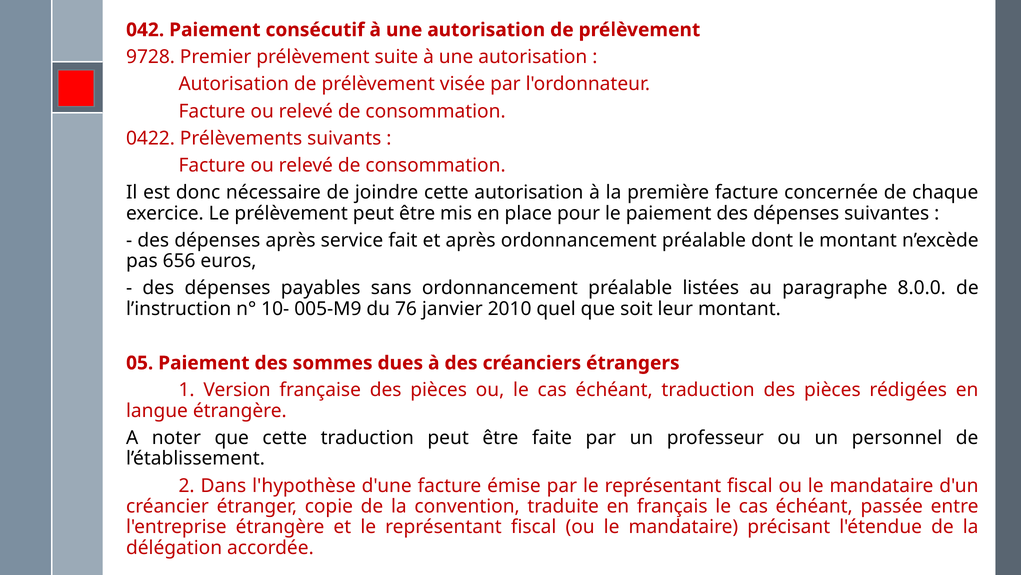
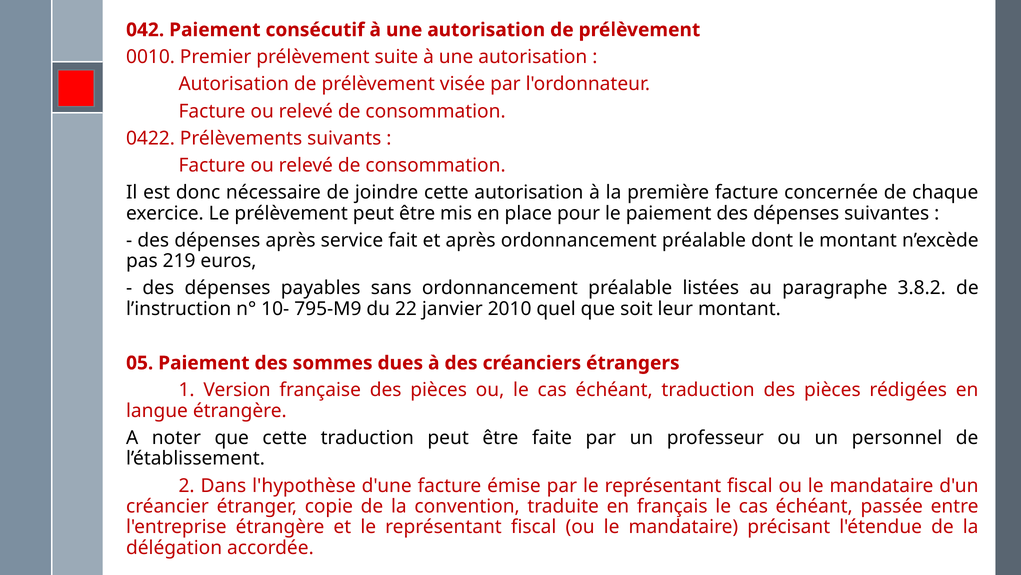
9728: 9728 -> 0010
656: 656 -> 219
8.0.0: 8.0.0 -> 3.8.2
005-M9: 005-M9 -> 795-M9
76: 76 -> 22
